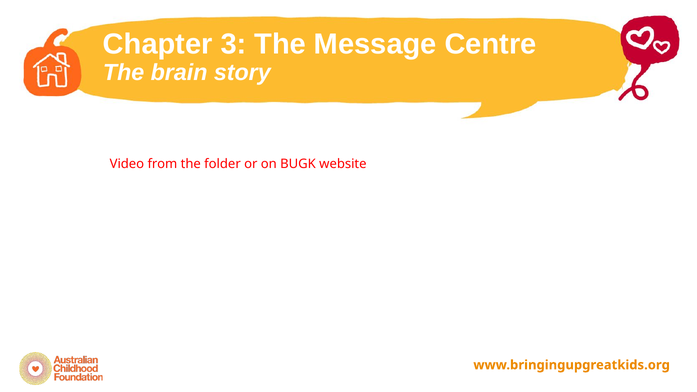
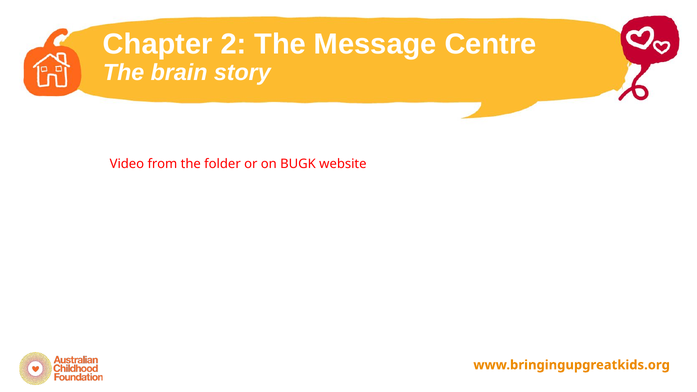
3: 3 -> 2
